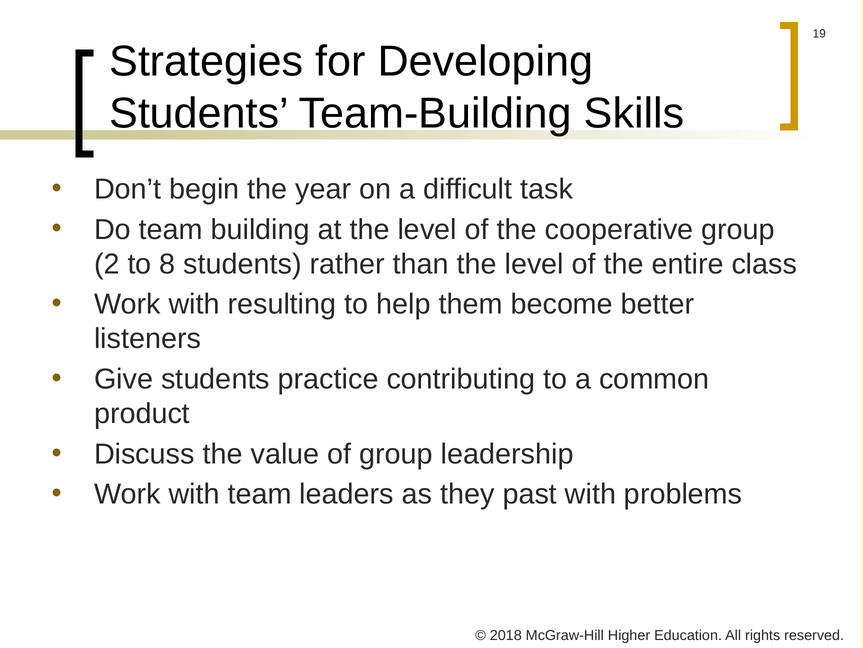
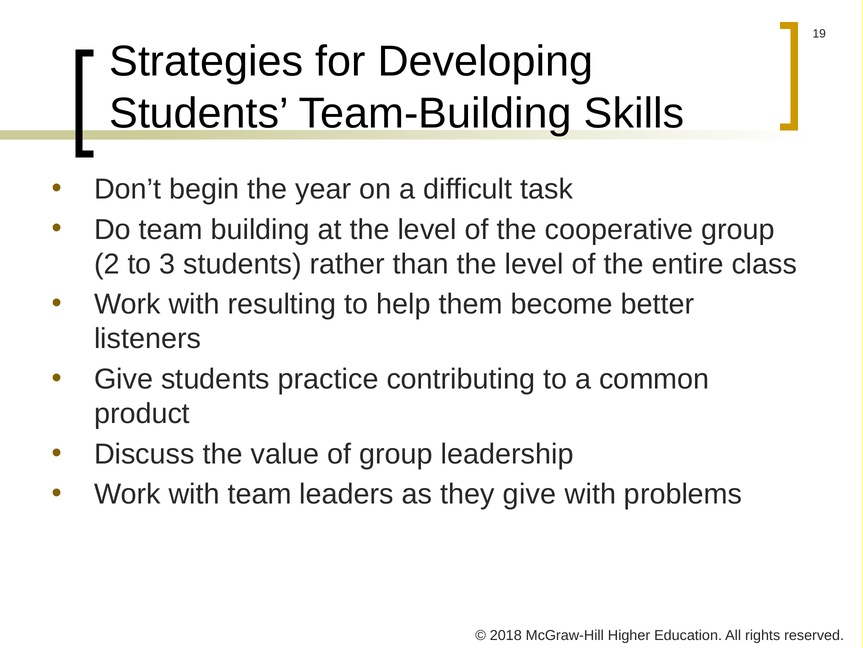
8: 8 -> 3
they past: past -> give
